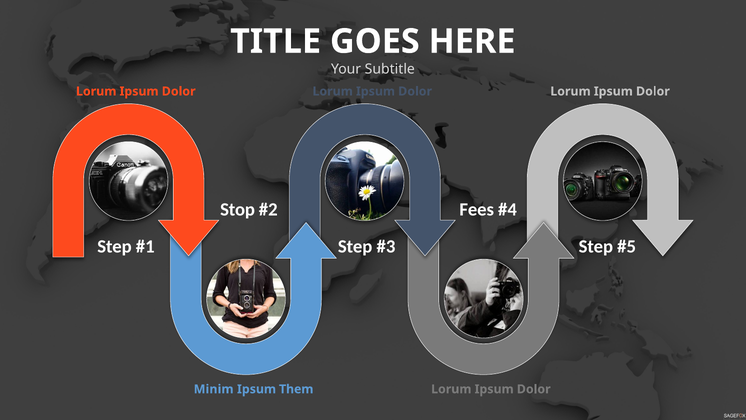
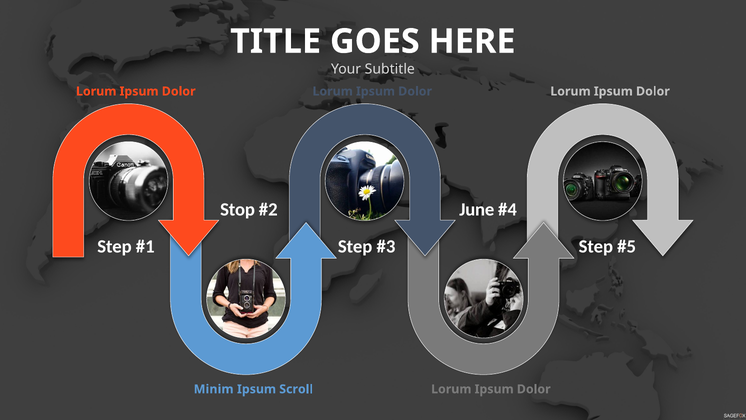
Fees: Fees -> June
Them: Them -> Scroll
